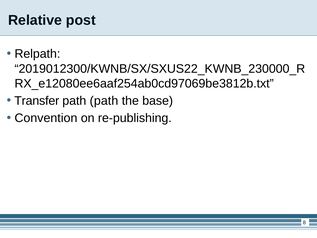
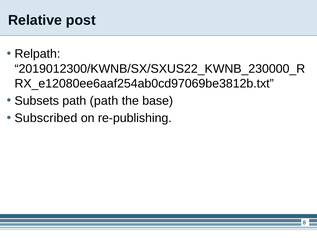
Transfer: Transfer -> Subsets
Convention: Convention -> Subscribed
